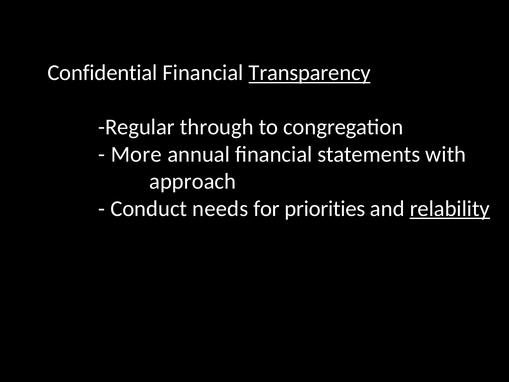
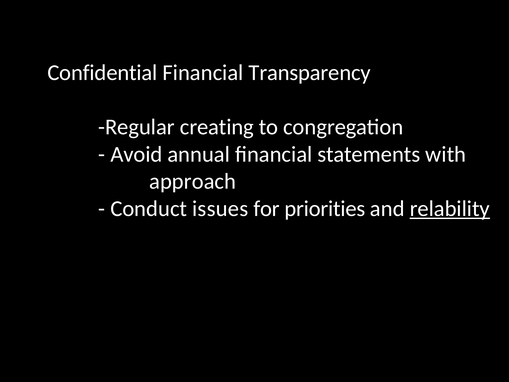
Transparency underline: present -> none
through: through -> creating
More: More -> Avoid
needs: needs -> issues
